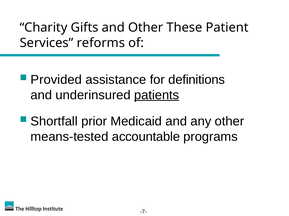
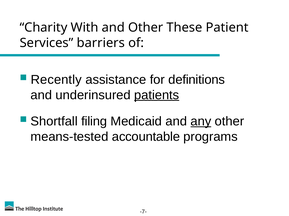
Gifts: Gifts -> With
reforms: reforms -> barriers
Provided: Provided -> Recently
prior: prior -> filing
any underline: none -> present
